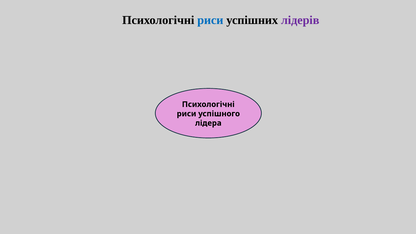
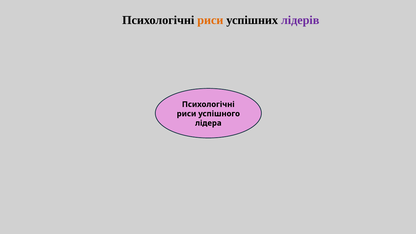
риси at (210, 20) colour: blue -> orange
